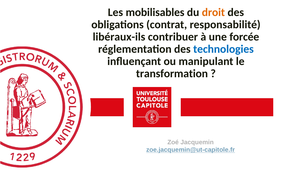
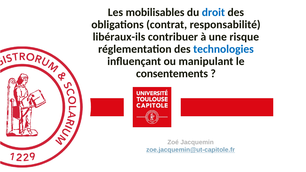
droit colour: orange -> blue
forcée: forcée -> risque
transformation: transformation -> consentements
